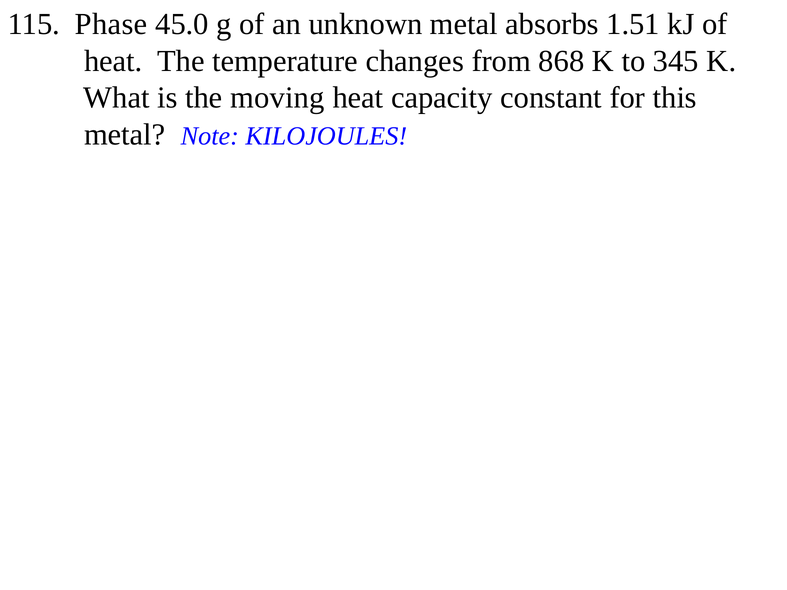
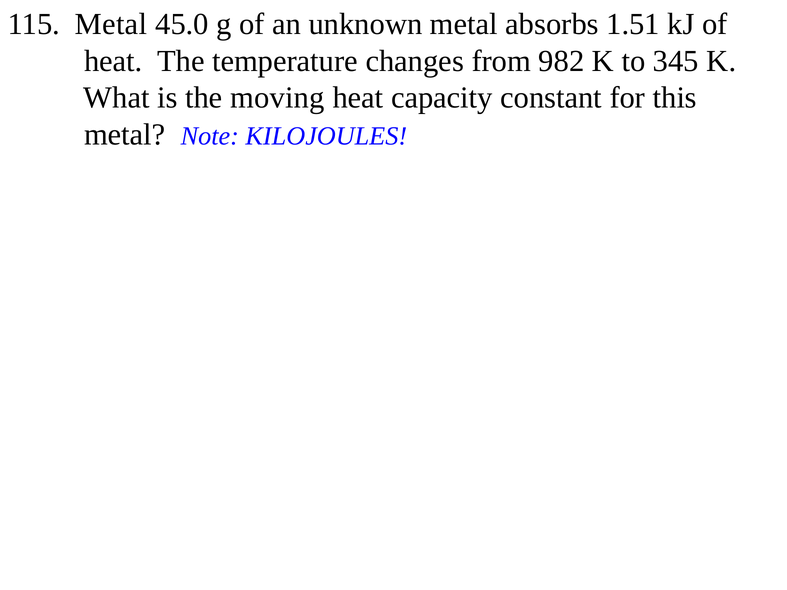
115 Phase: Phase -> Metal
868: 868 -> 982
